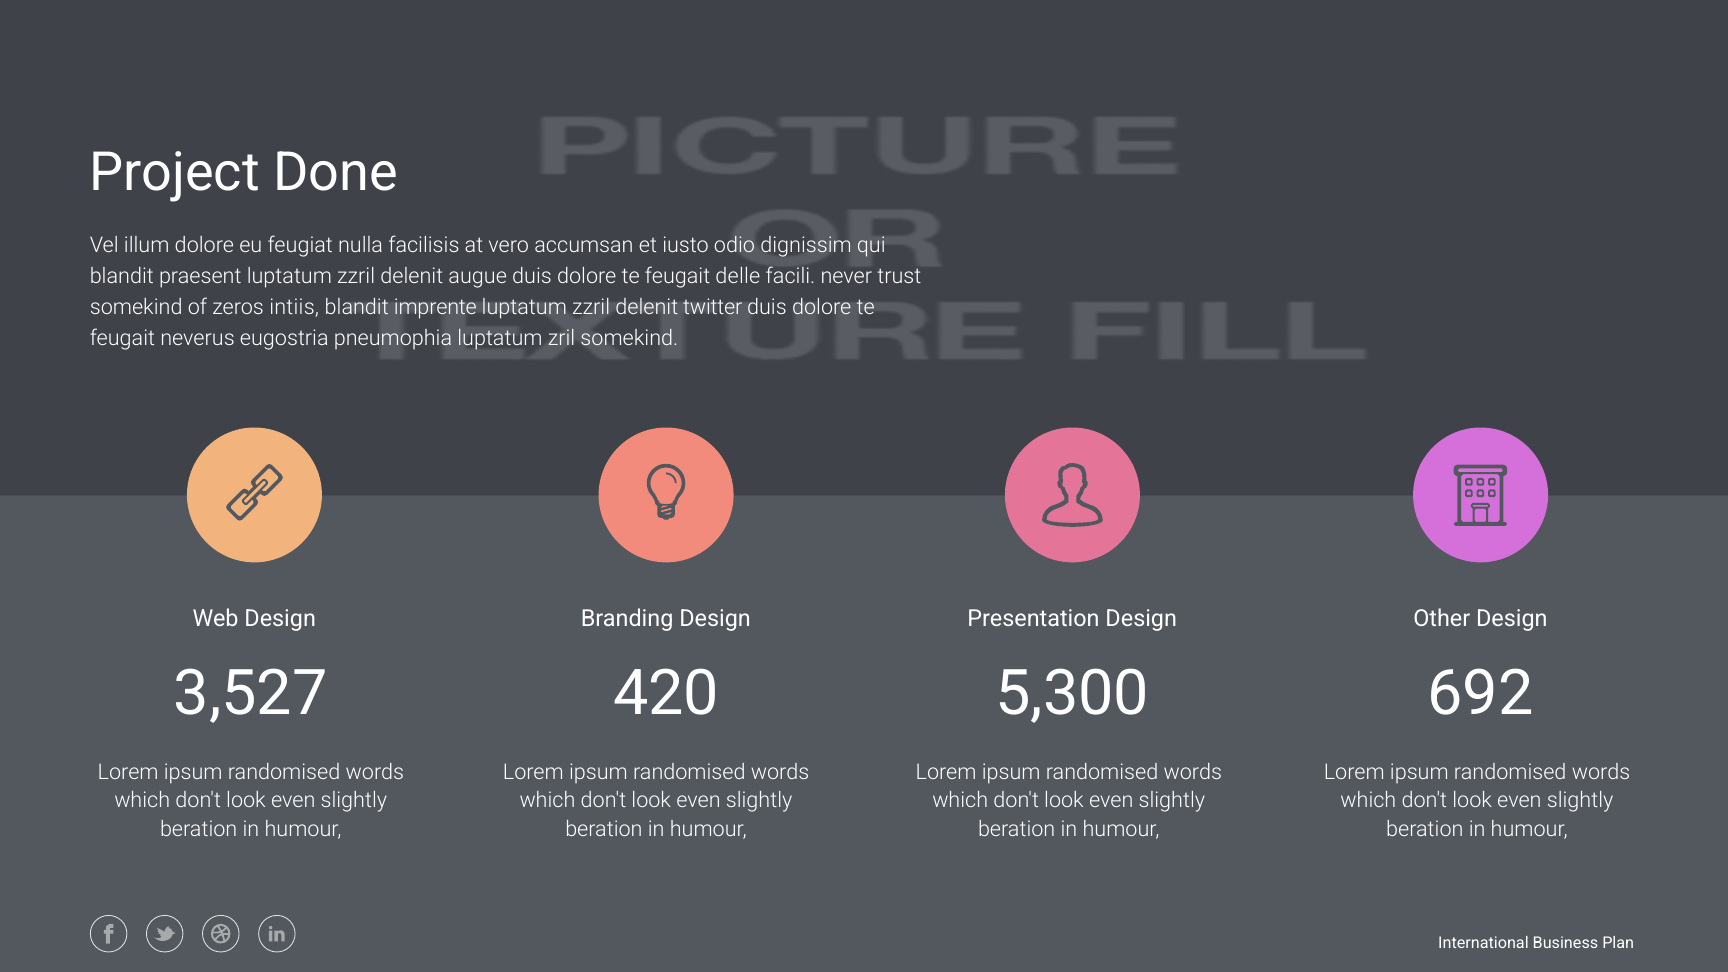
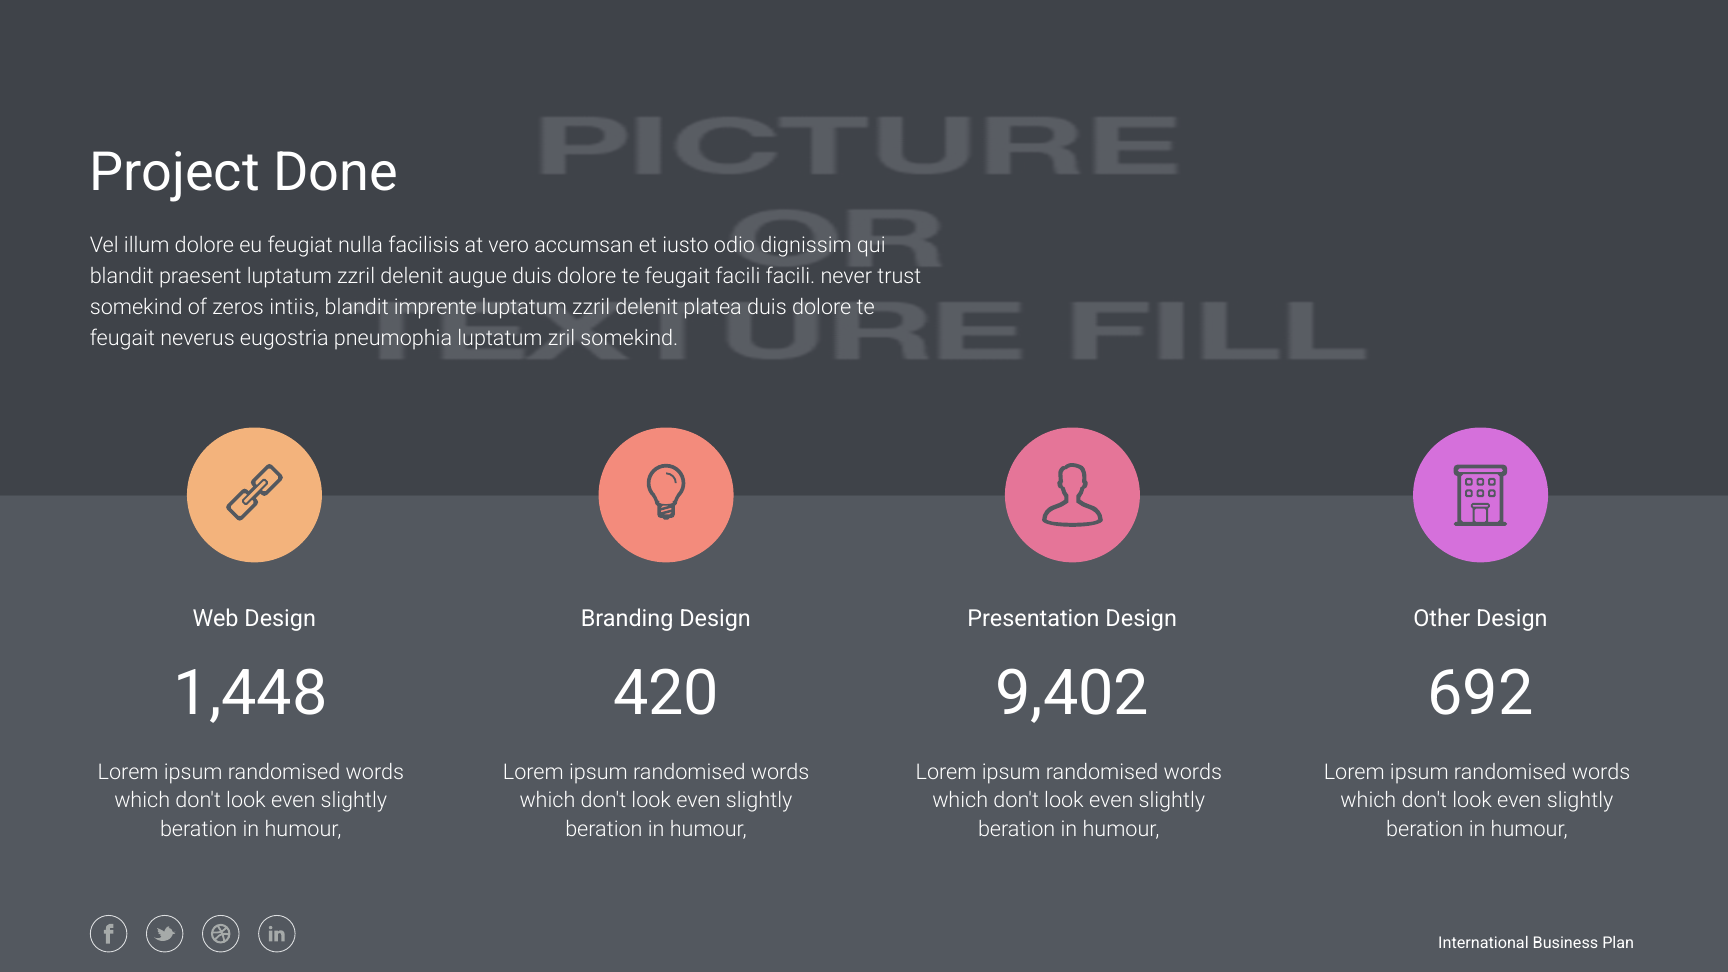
feugait delle: delle -> facili
twitter: twitter -> platea
3,527: 3,527 -> 1,448
5,300: 5,300 -> 9,402
